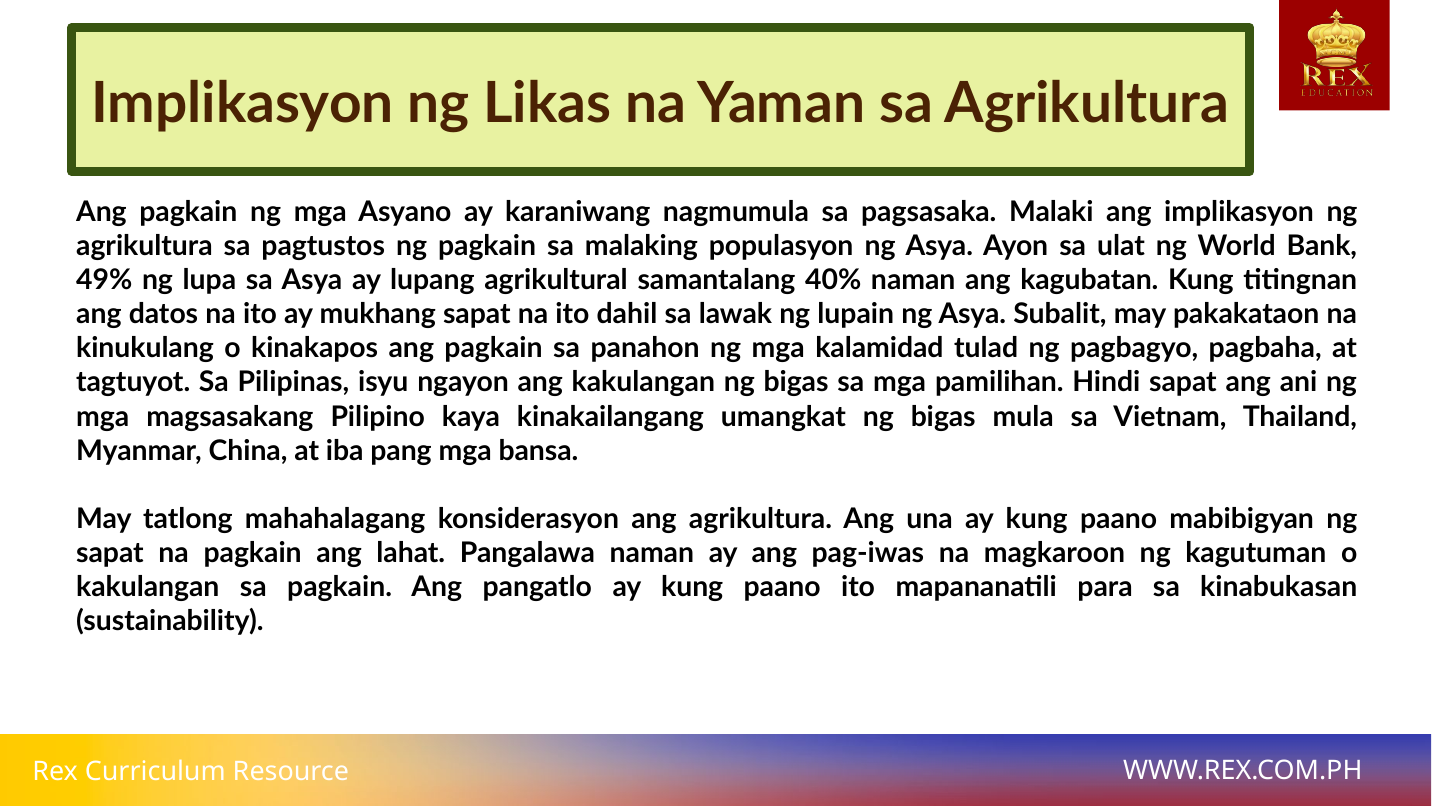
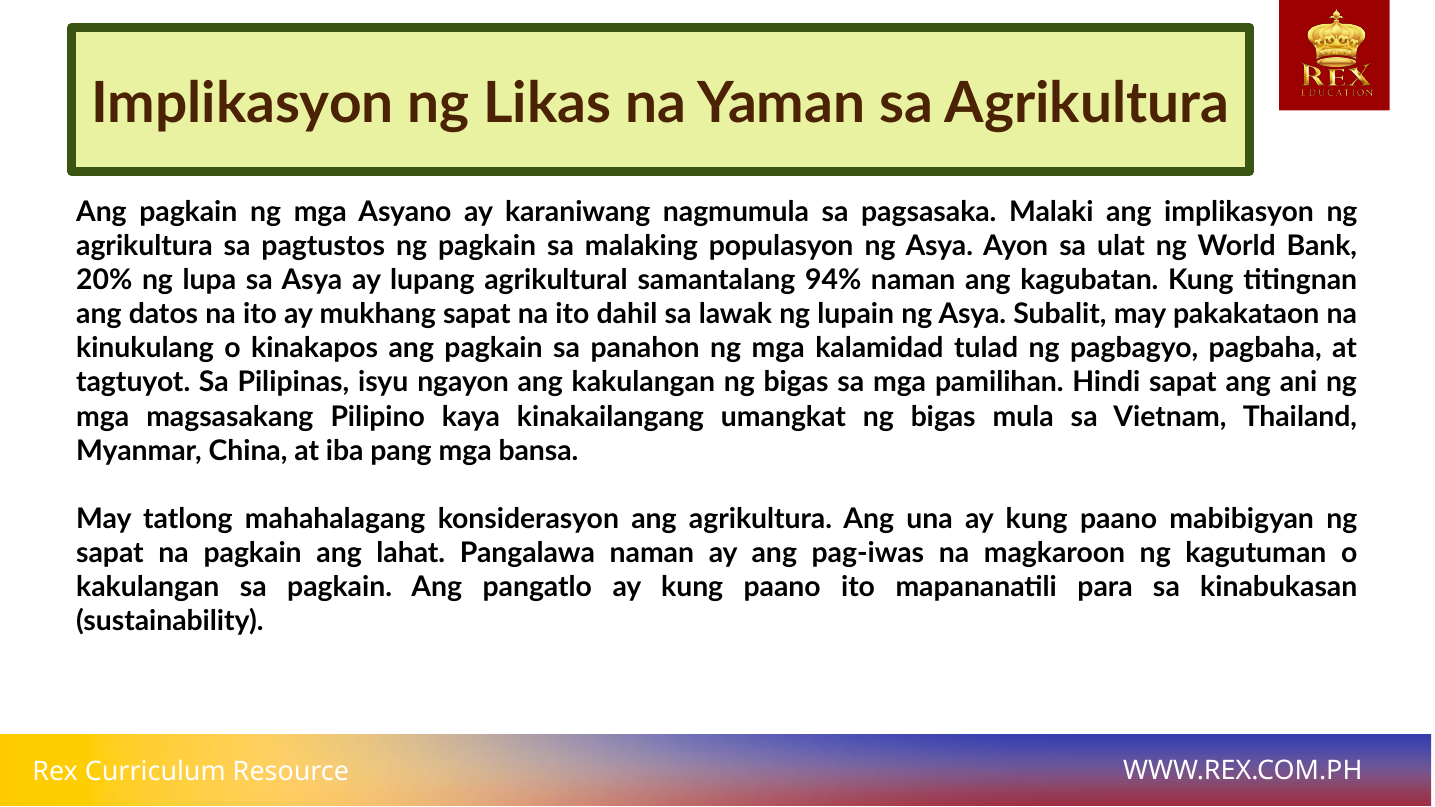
49%: 49% -> 20%
40%: 40% -> 94%
